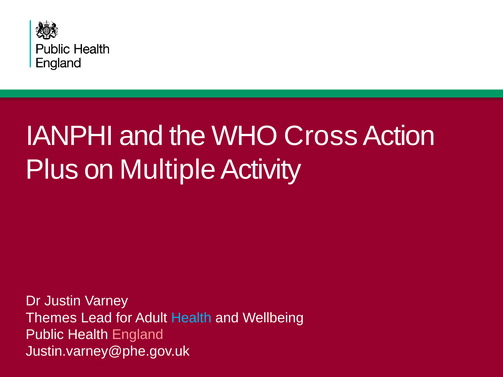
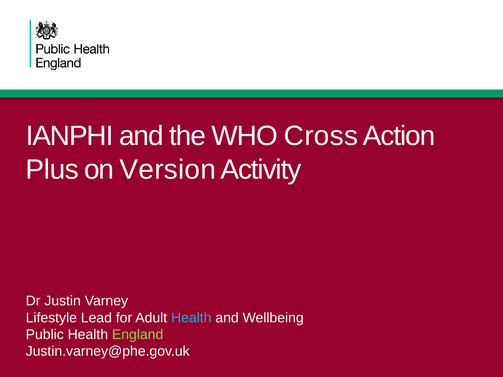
Multiple: Multiple -> Version
Themes: Themes -> Lifestyle
England colour: pink -> light green
